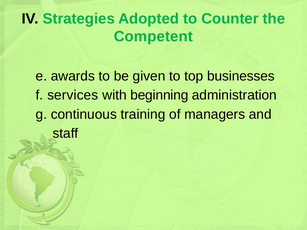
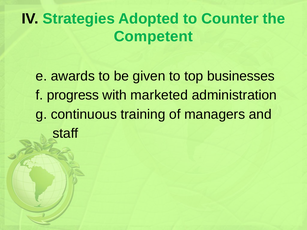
services: services -> progress
beginning: beginning -> marketed
